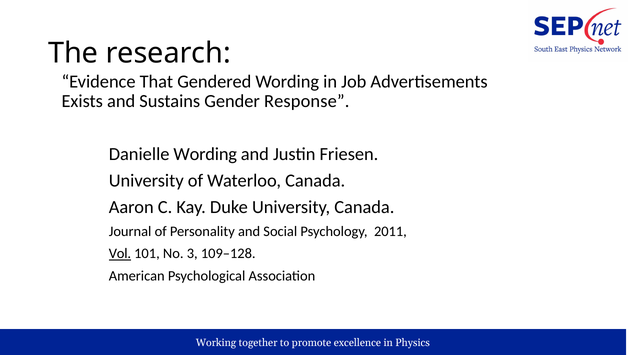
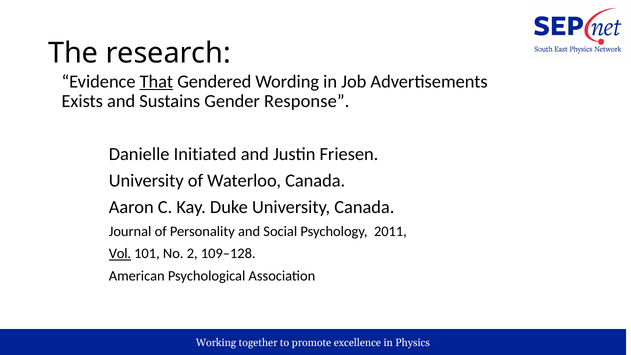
That underline: none -> present
Danielle Wording: Wording -> Initiated
3: 3 -> 2
